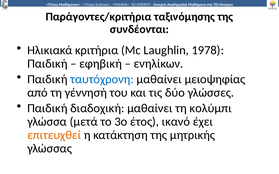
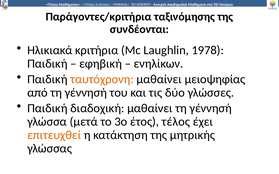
ταυτόχρονη colour: blue -> orange
μαθαίνει τη κολύμπι: κολύμπι -> γέννησή
ικανό: ικανό -> τέλος
